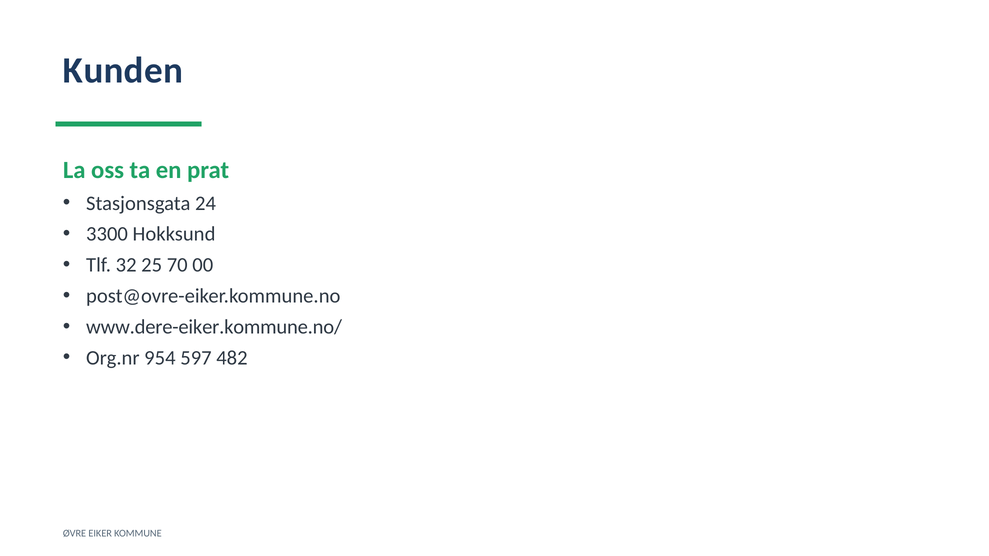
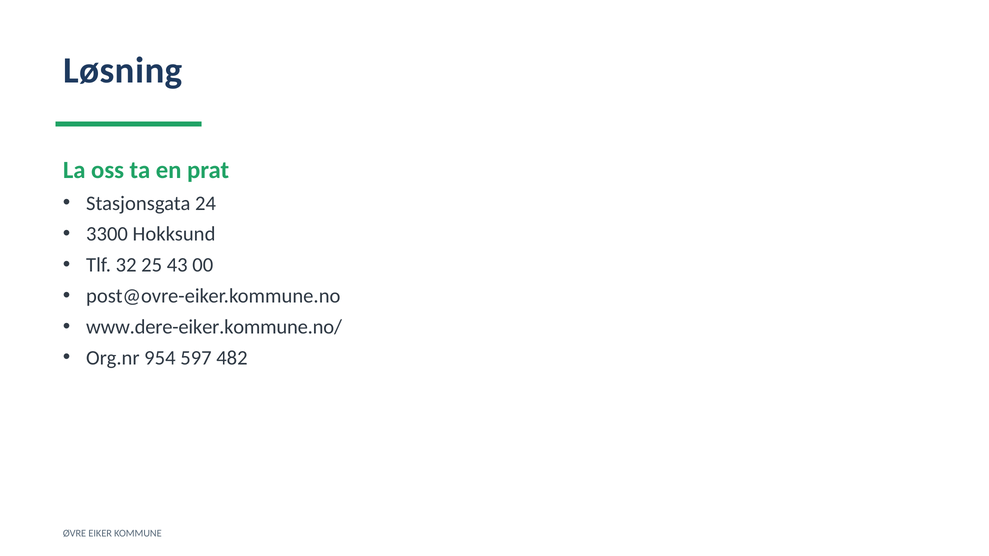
Kunden: Kunden -> Løsning
70: 70 -> 43
